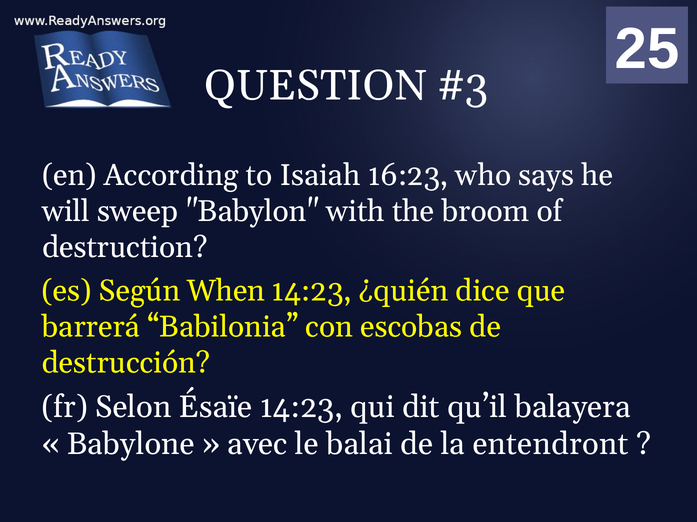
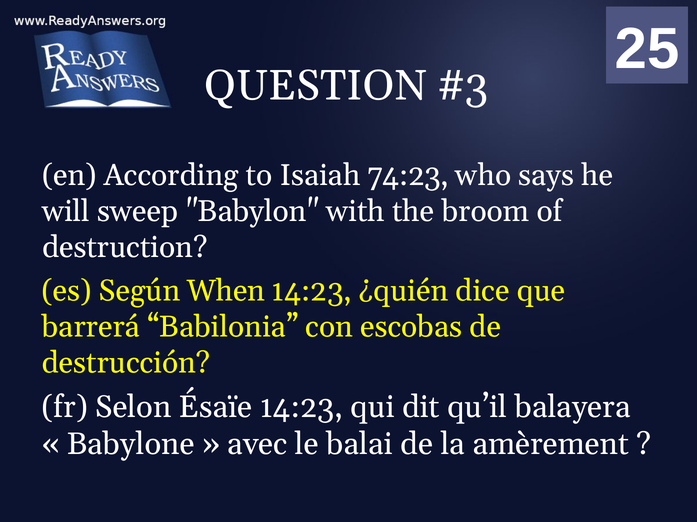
16:23: 16:23 -> 74:23
entendront: entendront -> amèrement
